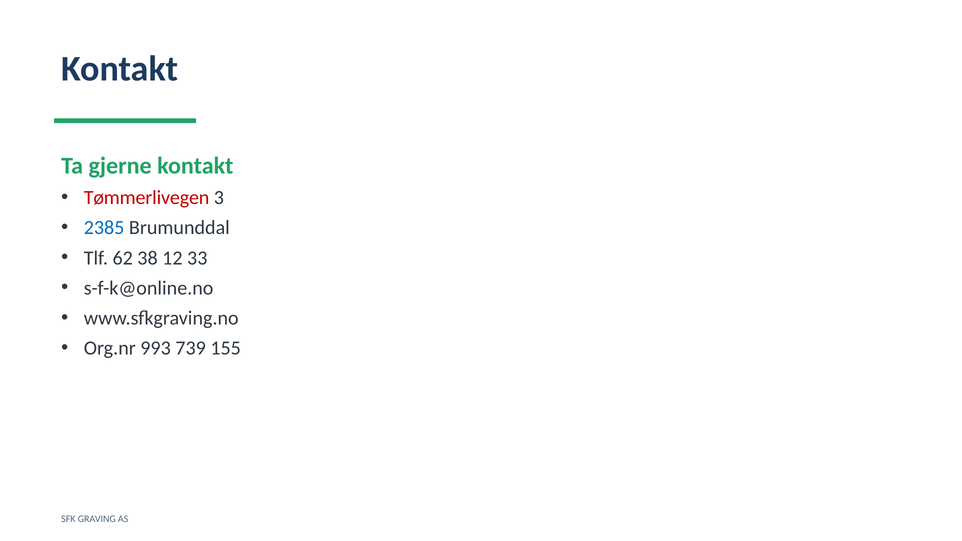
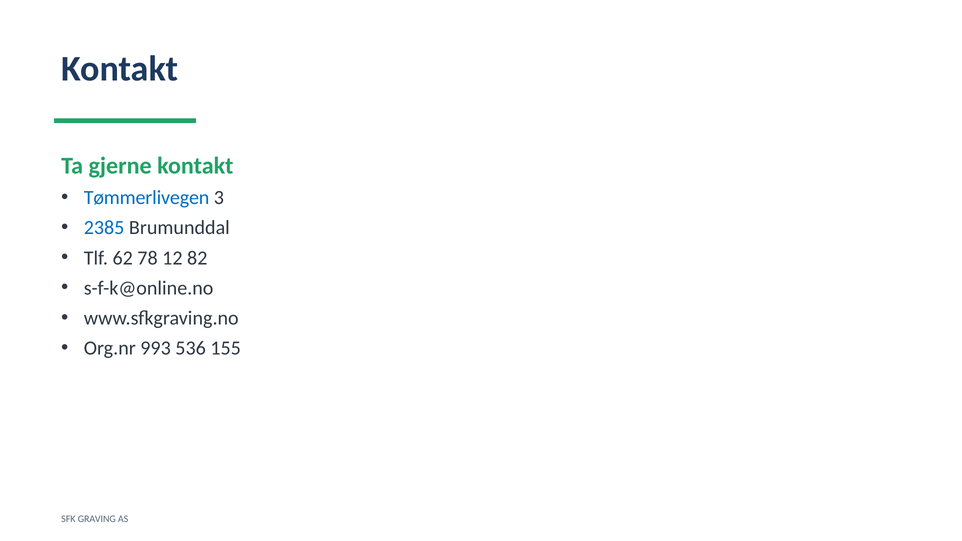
Tømmerlivegen colour: red -> blue
38: 38 -> 78
33: 33 -> 82
739: 739 -> 536
